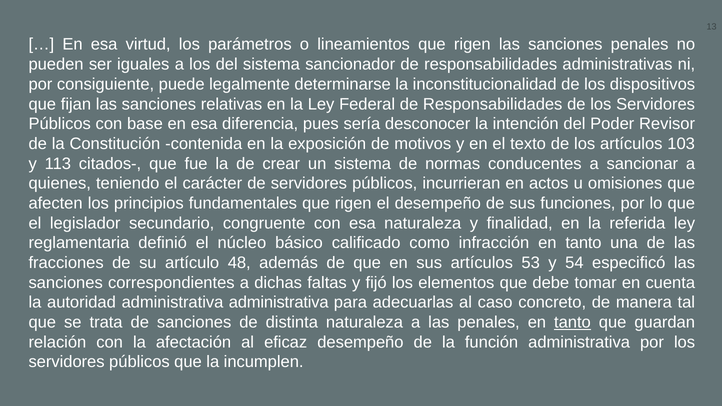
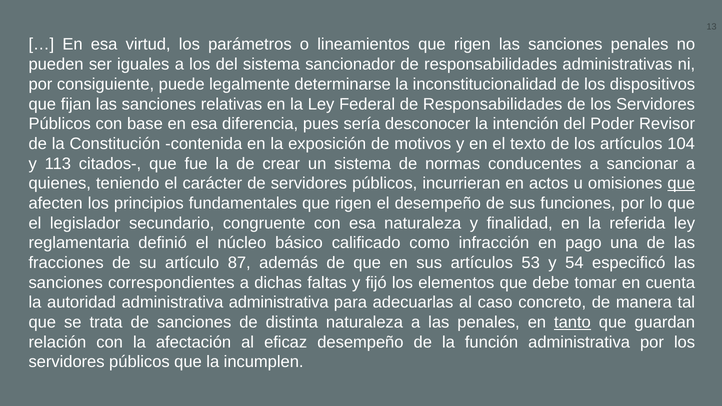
103: 103 -> 104
que at (681, 183) underline: none -> present
infracción en tanto: tanto -> pago
48: 48 -> 87
